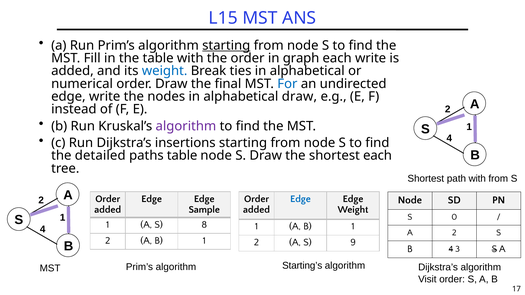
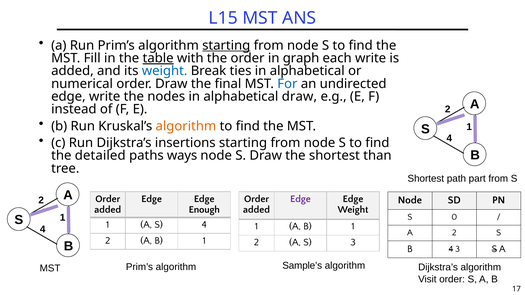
table at (158, 58) underline: none -> present
algorithm at (186, 126) colour: purple -> orange
paths table: table -> ways
shortest each: each -> than
path with: with -> part
Edge at (300, 199) colour: blue -> purple
Sample: Sample -> Enough
S 8: 8 -> 4
S 9: 9 -> 3
Starting’s: Starting’s -> Sample’s
